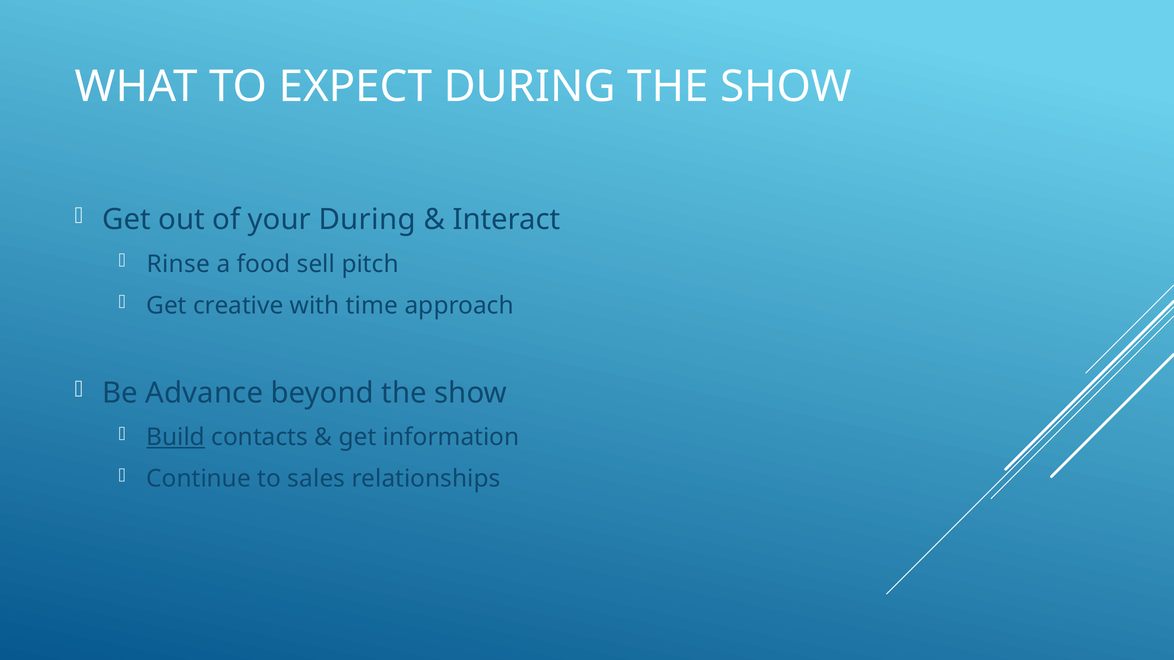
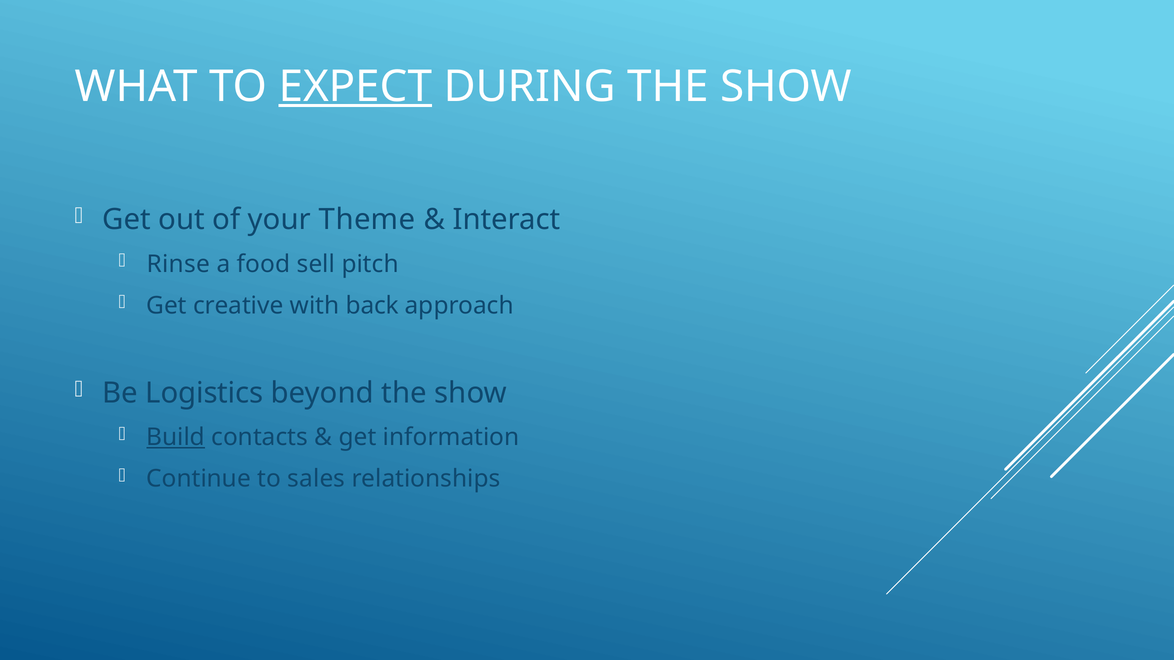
EXPECT underline: none -> present
your During: During -> Theme
time: time -> back
Advance: Advance -> Logistics
